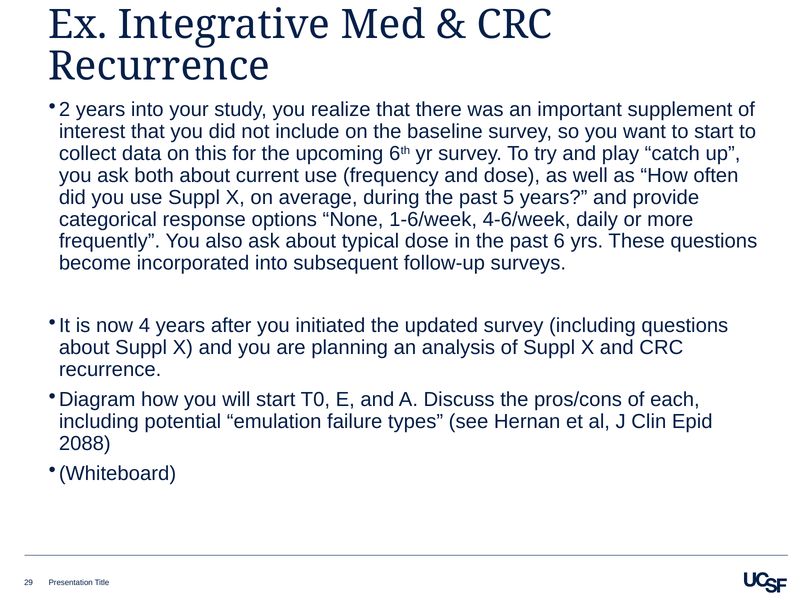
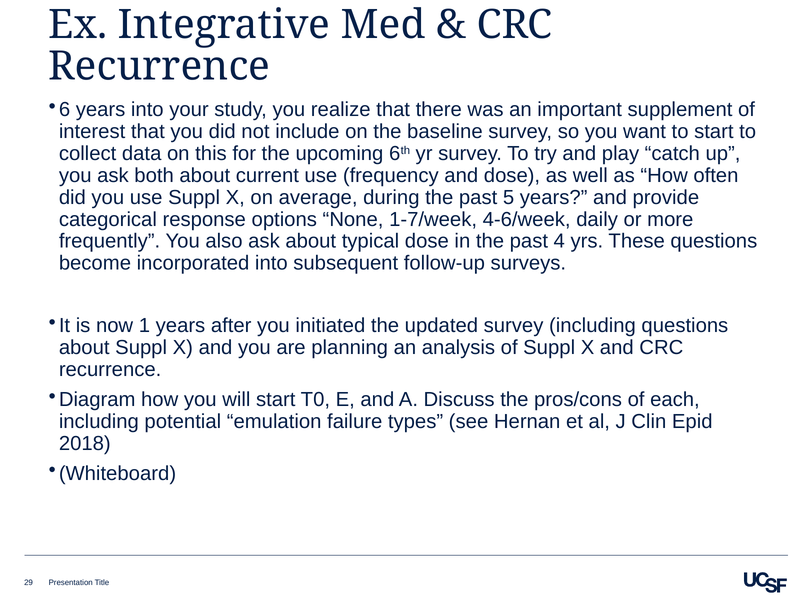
2: 2 -> 6
1-6/week: 1-6/week -> 1-7/week
6: 6 -> 4
4: 4 -> 1
2088: 2088 -> 2018
